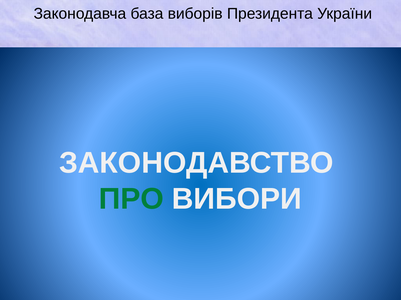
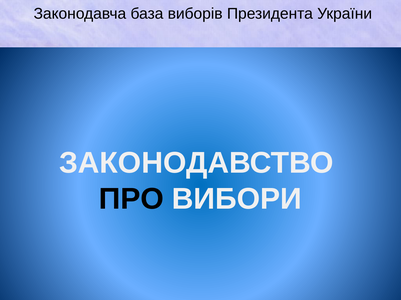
ПРО colour: green -> black
